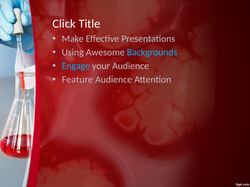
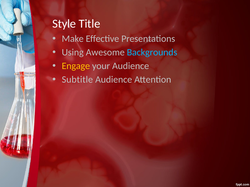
Click: Click -> Style
Engage colour: light blue -> yellow
Feature: Feature -> Subtitle
